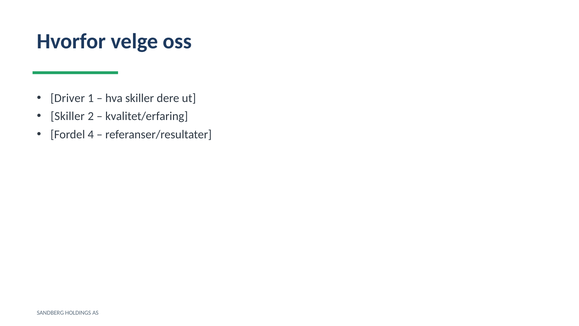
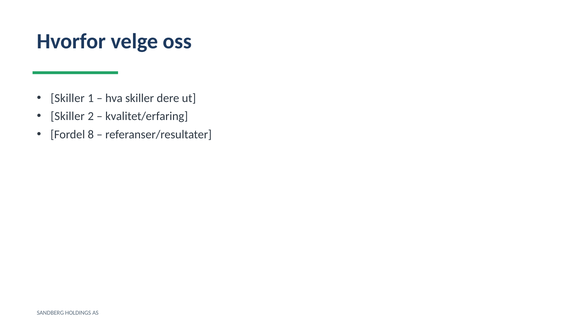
Driver at (68, 98): Driver -> Skiller
4: 4 -> 8
